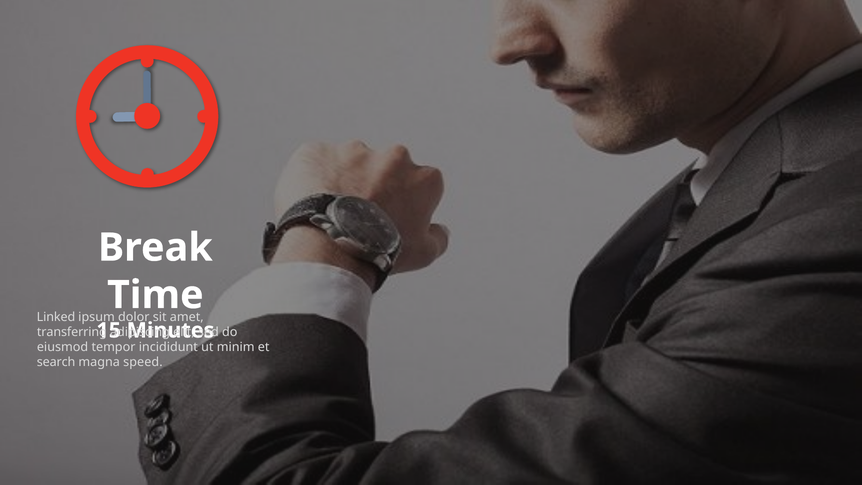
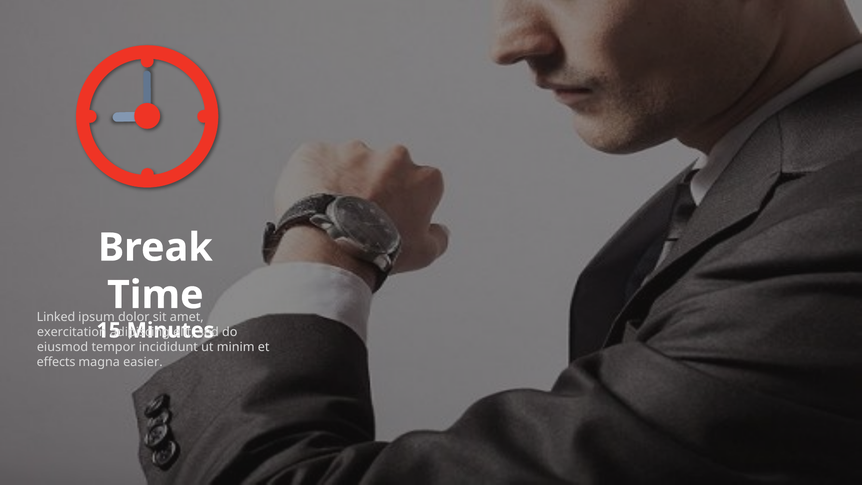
transferring: transferring -> exercitation
search: search -> effects
speed: speed -> easier
